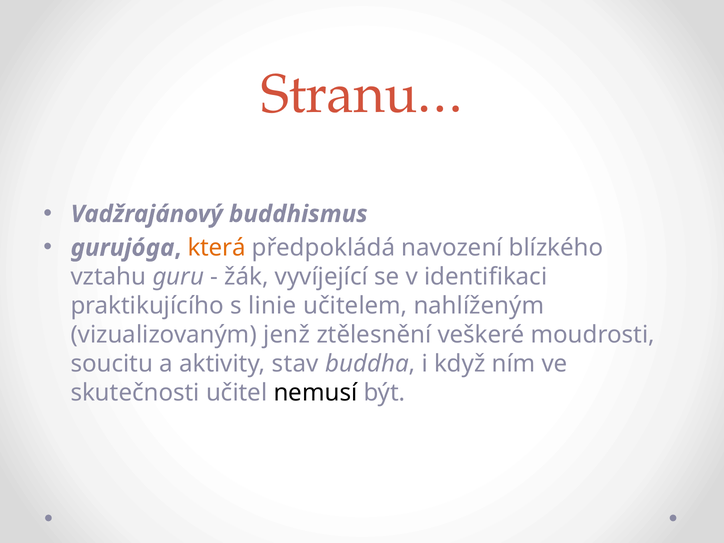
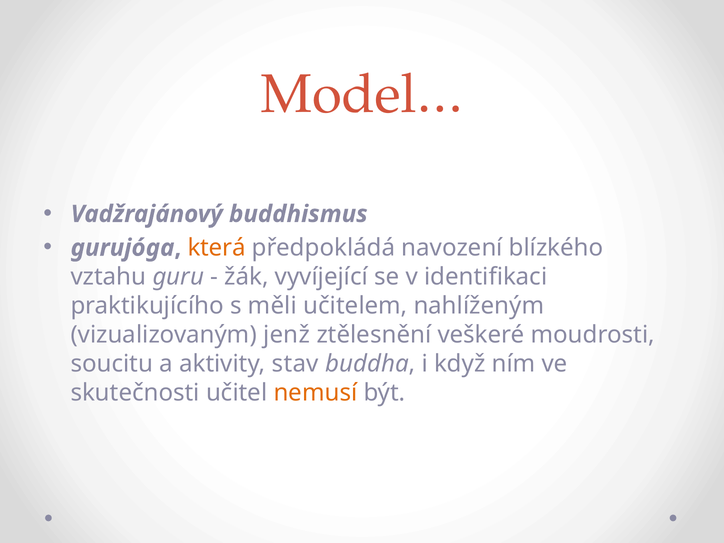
Stranu…: Stranu… -> Model…
linie: linie -> měli
nemusí colour: black -> orange
